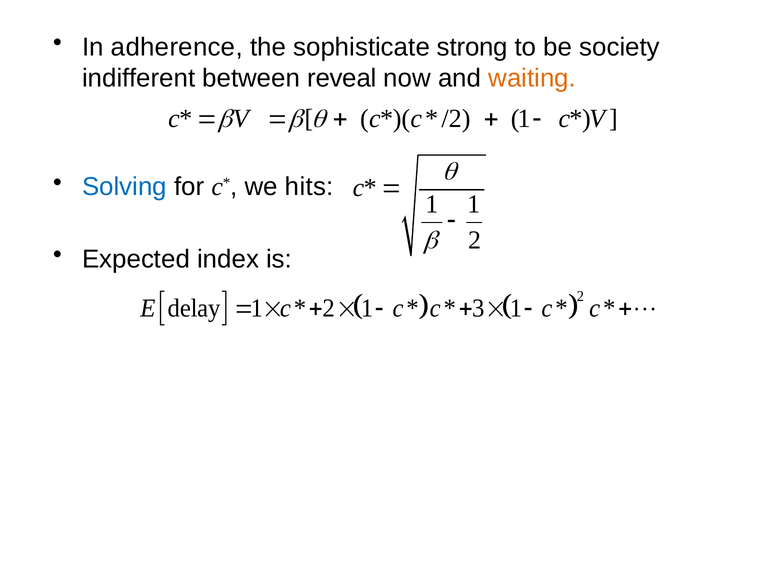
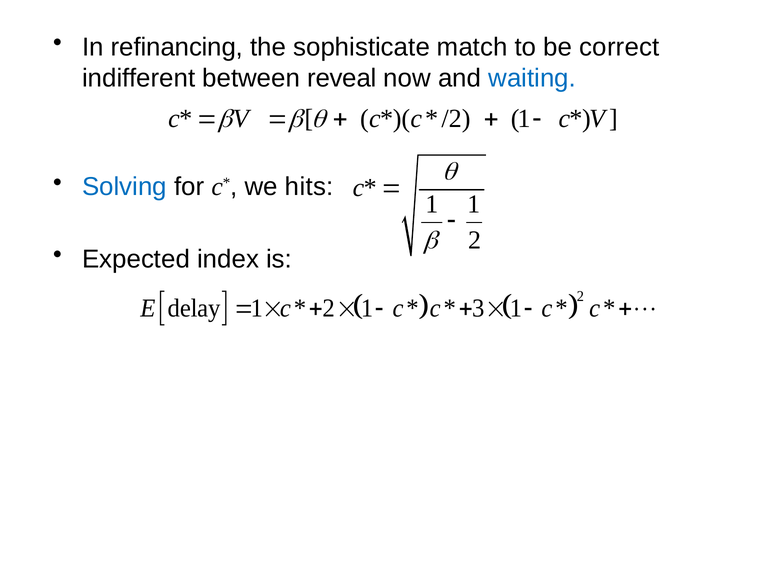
adherence: adherence -> refinancing
strong: strong -> match
society: society -> correct
waiting colour: orange -> blue
